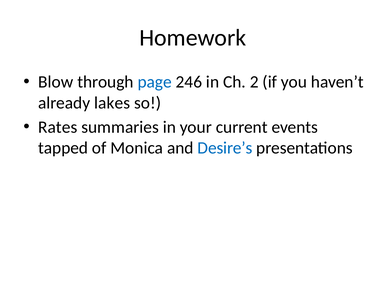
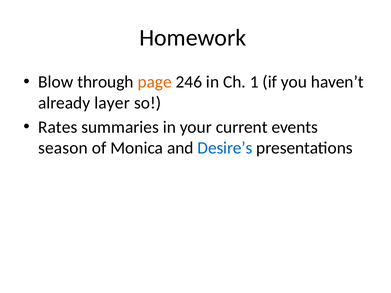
page colour: blue -> orange
2: 2 -> 1
lakes: lakes -> layer
tapped: tapped -> season
